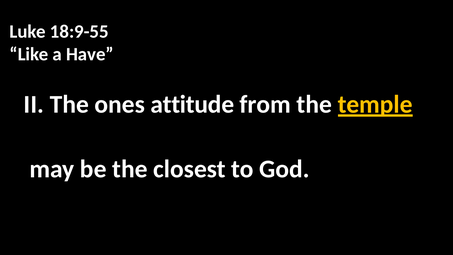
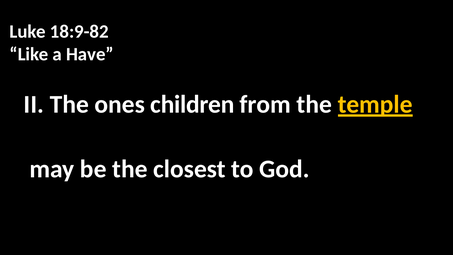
18:9-55: 18:9-55 -> 18:9-82
attitude: attitude -> children
